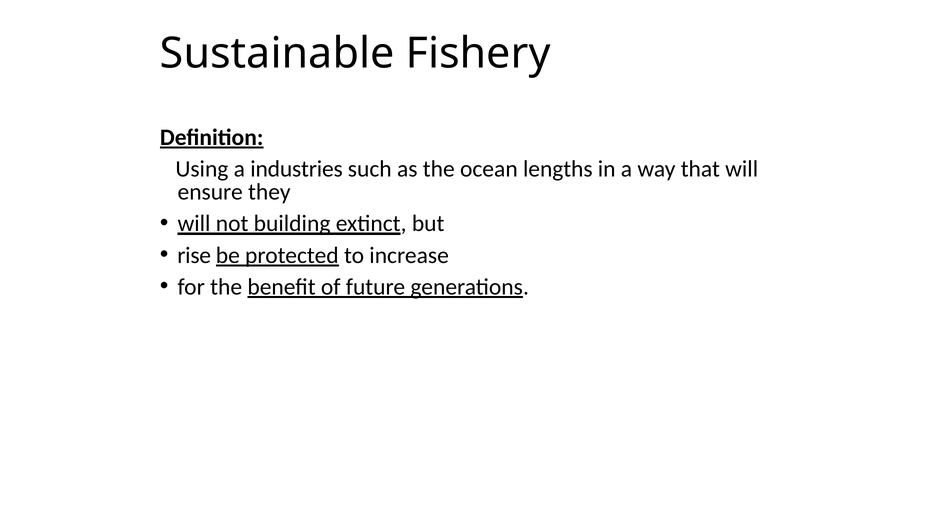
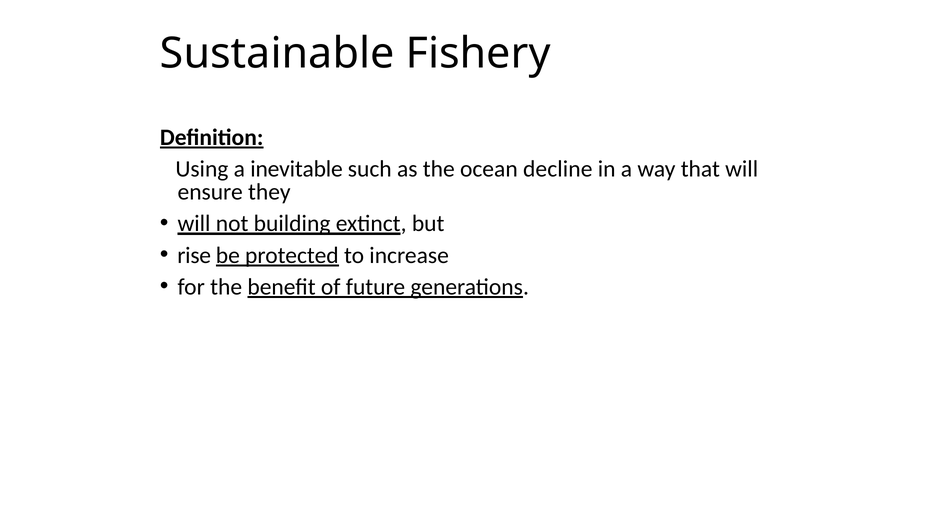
industries: industries -> inevitable
lengths: lengths -> decline
